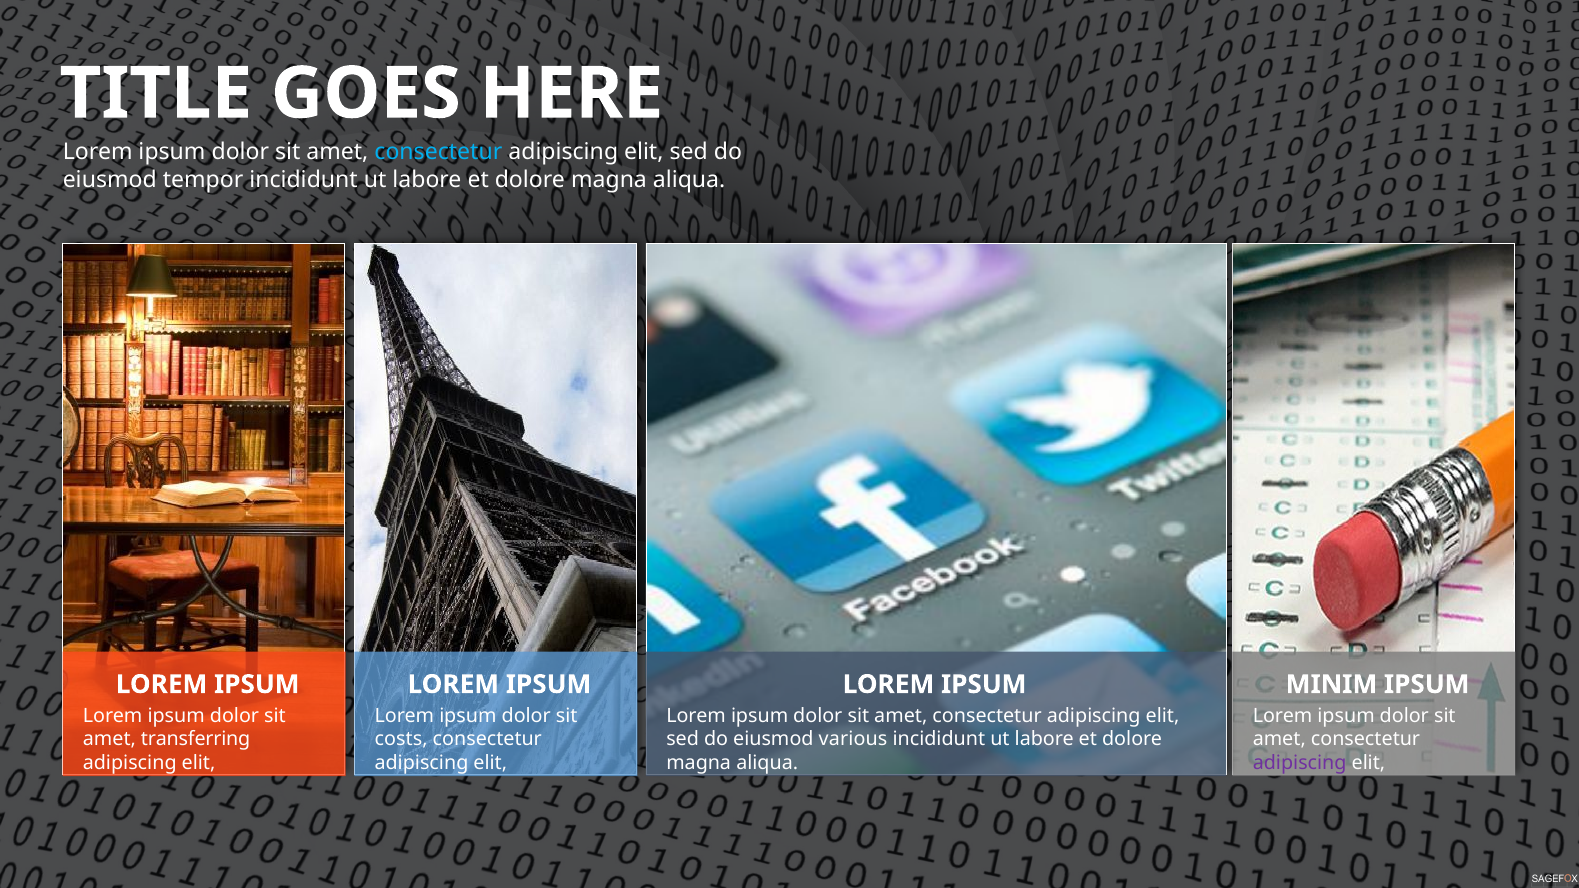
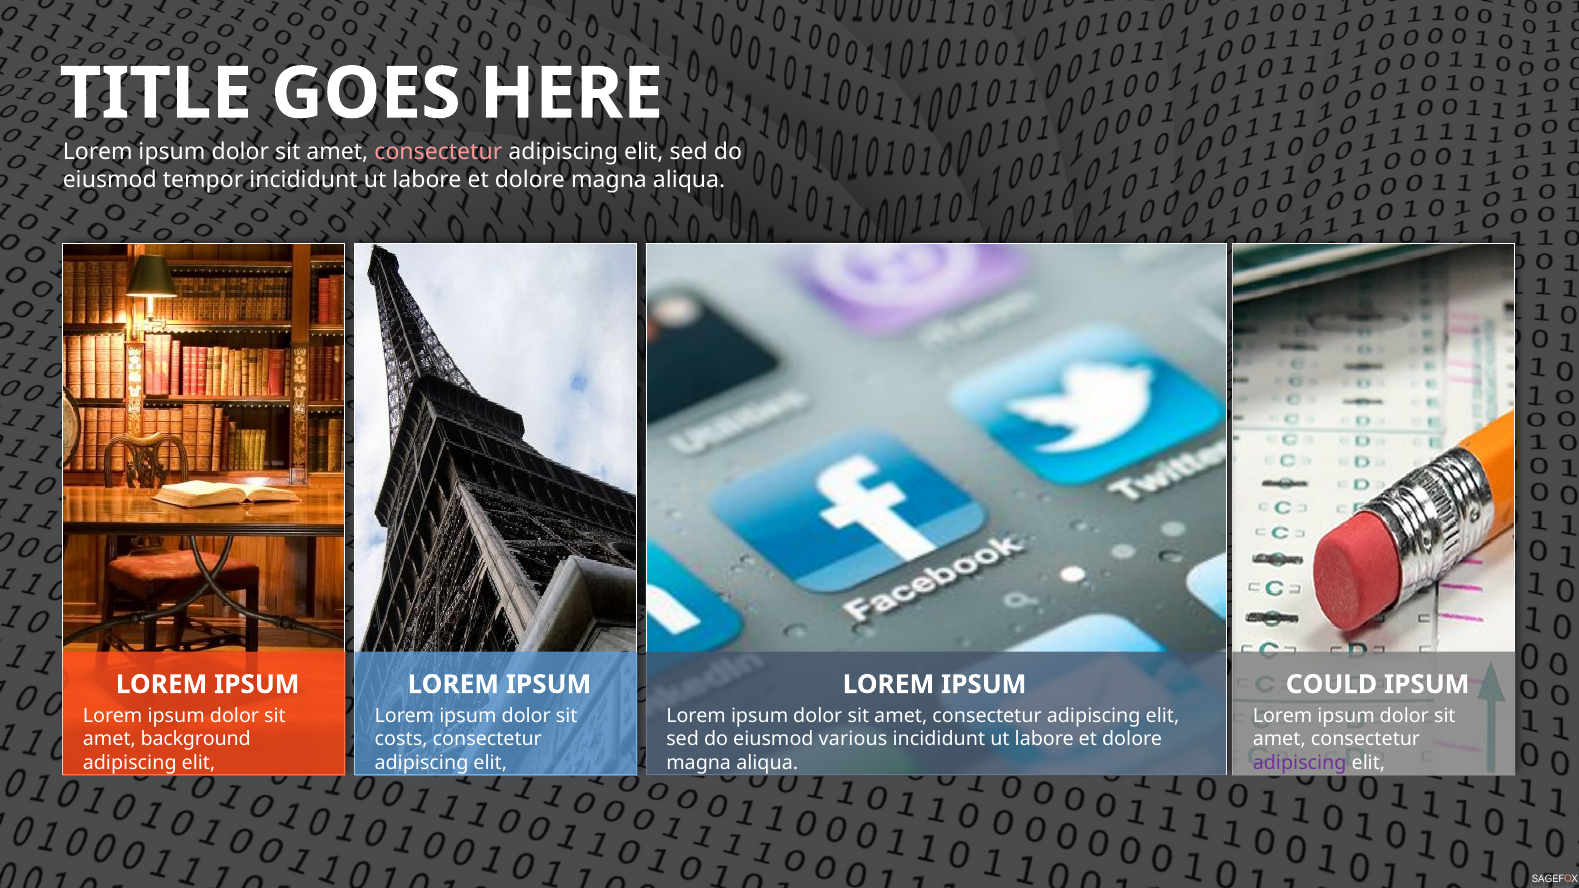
consectetur at (438, 152) colour: light blue -> pink
MINIM: MINIM -> COULD
transferring: transferring -> background
